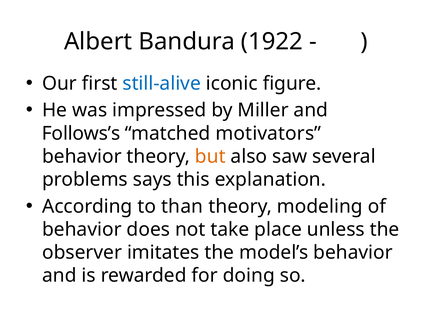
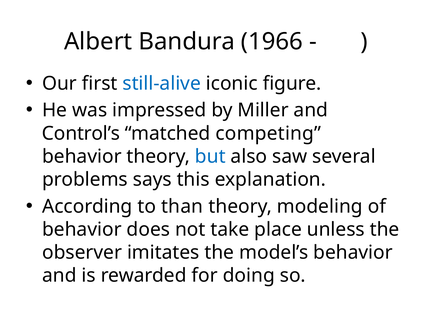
1922: 1922 -> 1966
Follows’s: Follows’s -> Control’s
motivators: motivators -> competing
but colour: orange -> blue
